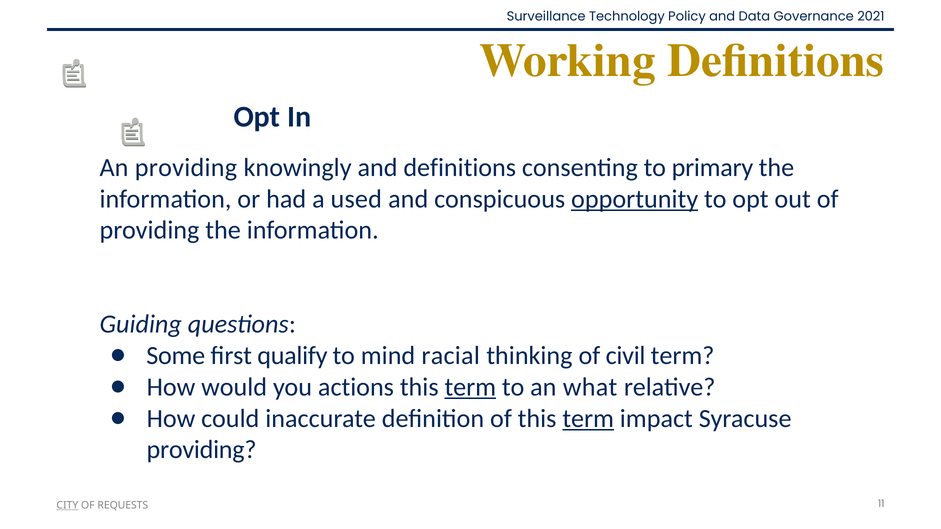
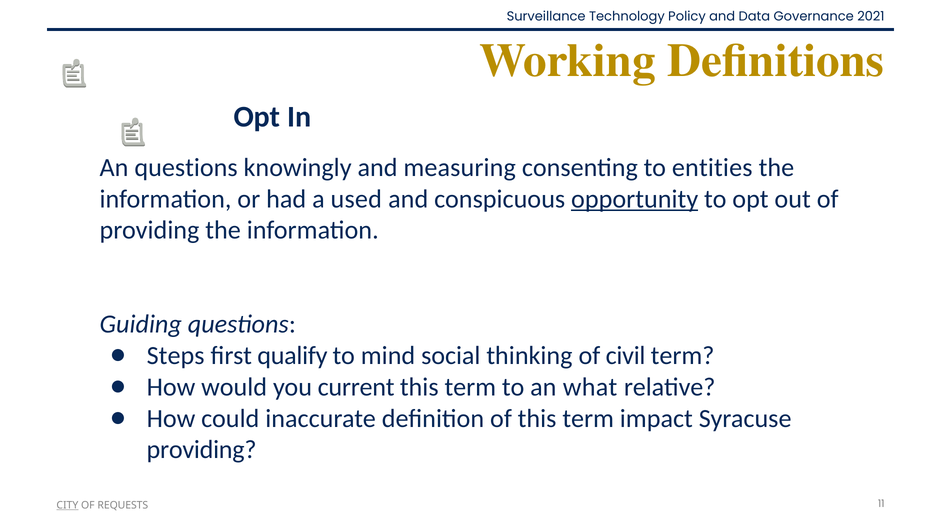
An providing: providing -> questions
and definitions: definitions -> measuring
primary: primary -> entities
Some: Some -> Steps
racial: racial -> social
actions: actions -> current
term at (470, 387) underline: present -> none
term at (588, 419) underline: present -> none
